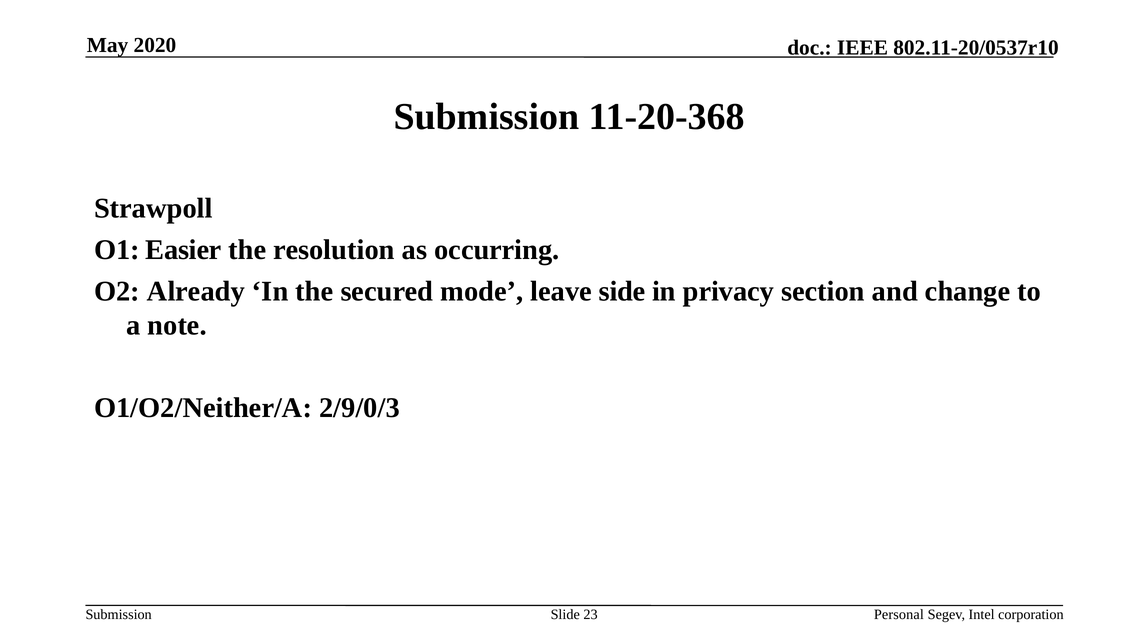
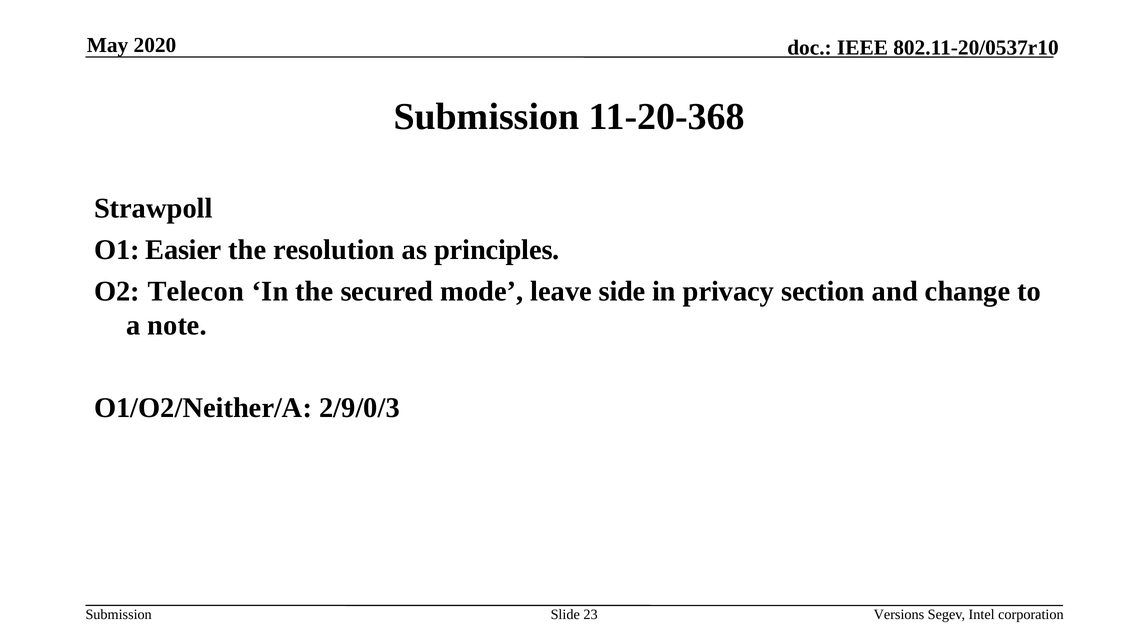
occurring: occurring -> principles
Already: Already -> Telecon
Personal: Personal -> Versions
